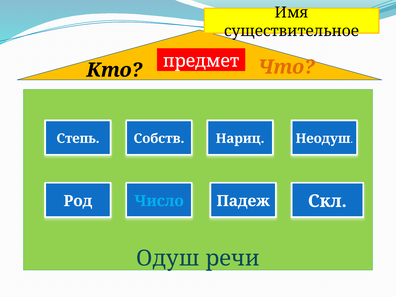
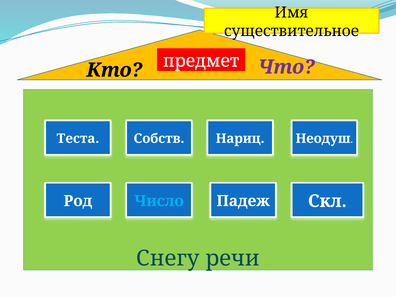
Что colour: orange -> purple
Степь: Степь -> Теста
Одуш: Одуш -> Снегу
